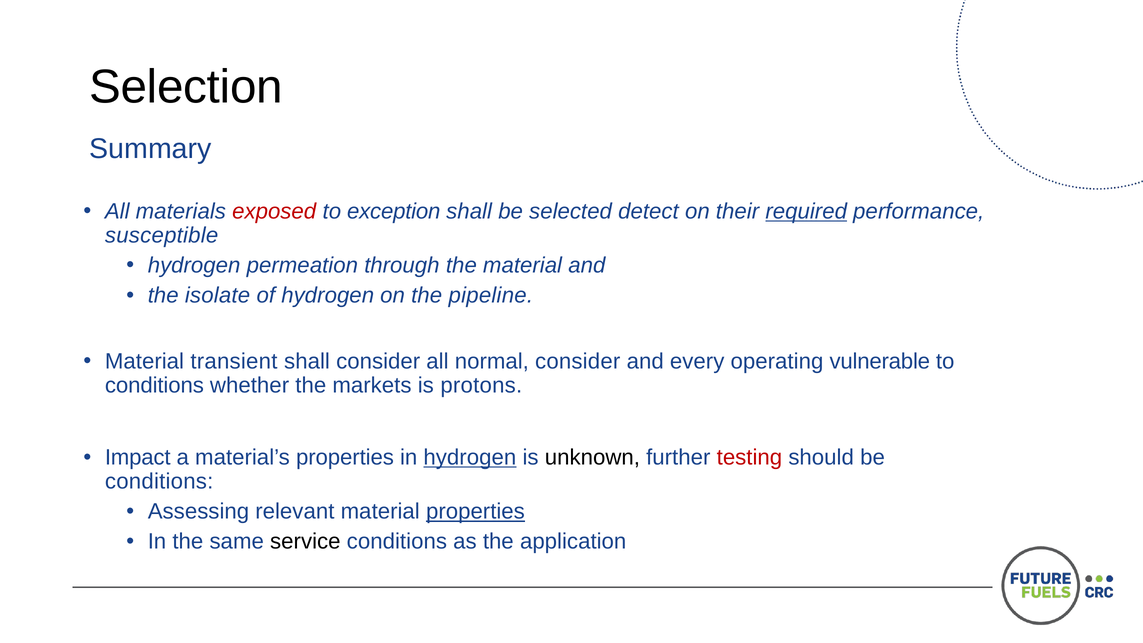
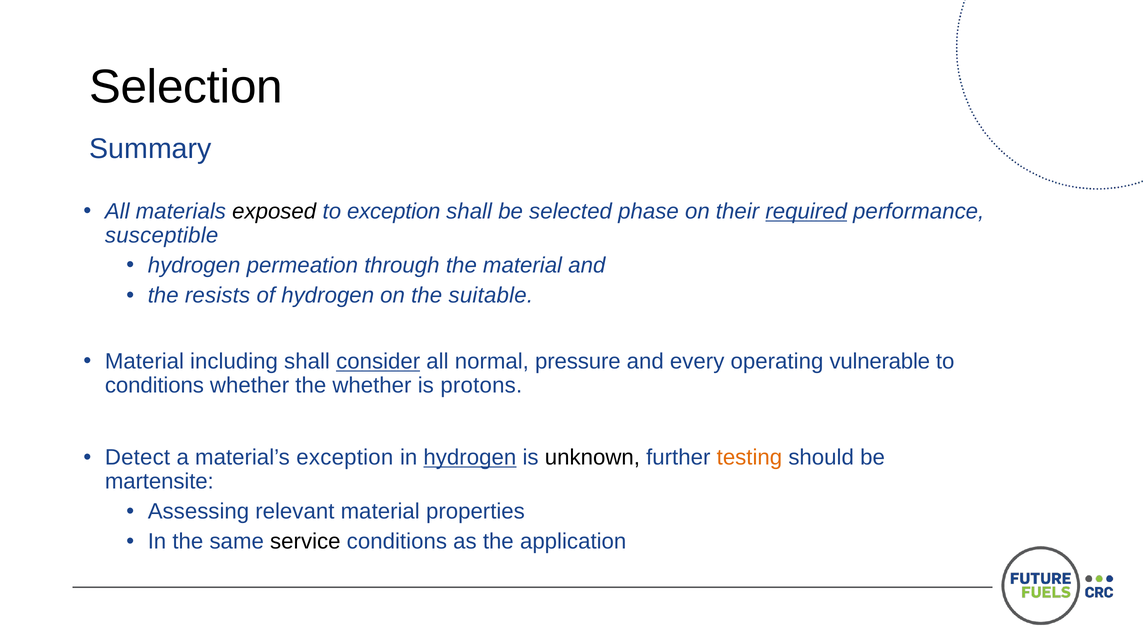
exposed colour: red -> black
detect: detect -> phase
isolate: isolate -> resists
pipeline: pipeline -> suitable
transient: transient -> including
consider at (378, 361) underline: none -> present
normal consider: consider -> pressure
the markets: markets -> whether
Impact: Impact -> Detect
material’s properties: properties -> exception
testing colour: red -> orange
conditions at (159, 482): conditions -> martensite
properties at (475, 512) underline: present -> none
